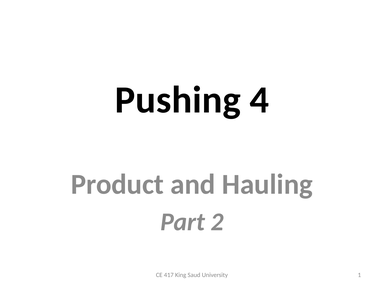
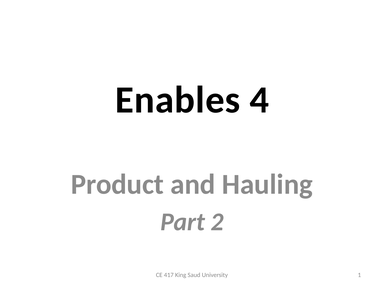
Pushing: Pushing -> Enables
